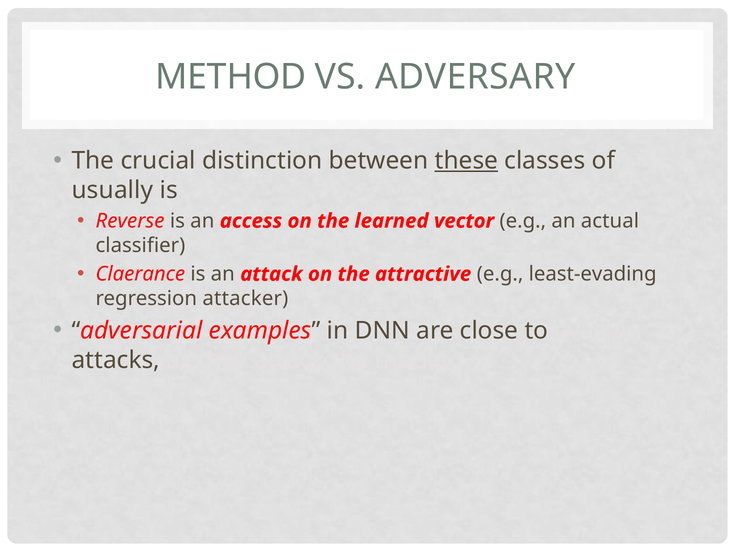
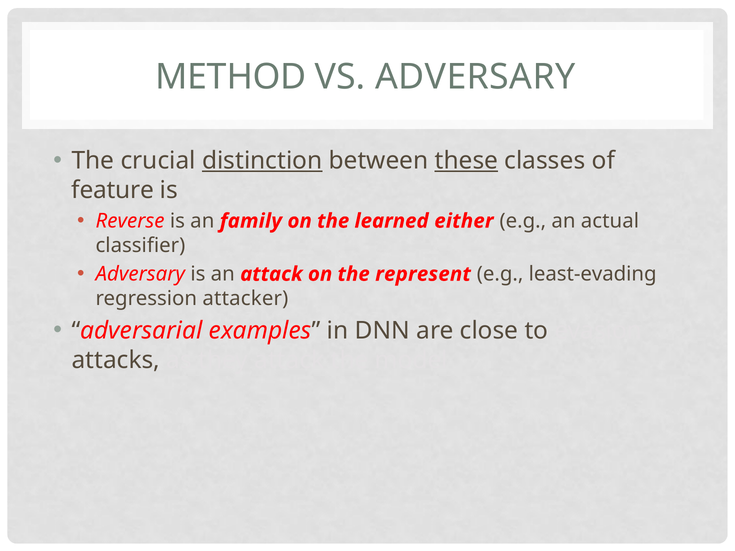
distinction underline: none -> present
usually: usually -> feature
access: access -> family
vector: vector -> either
Claerance at (140, 274): Claerance -> Adversary
attractive: attractive -> represent
